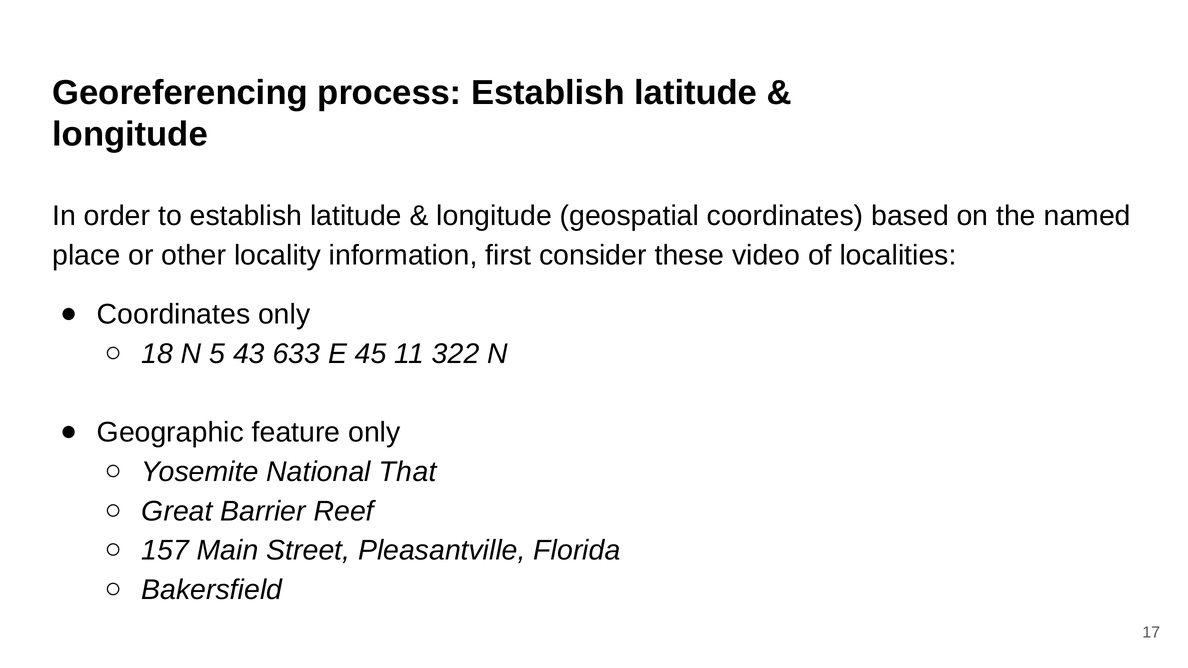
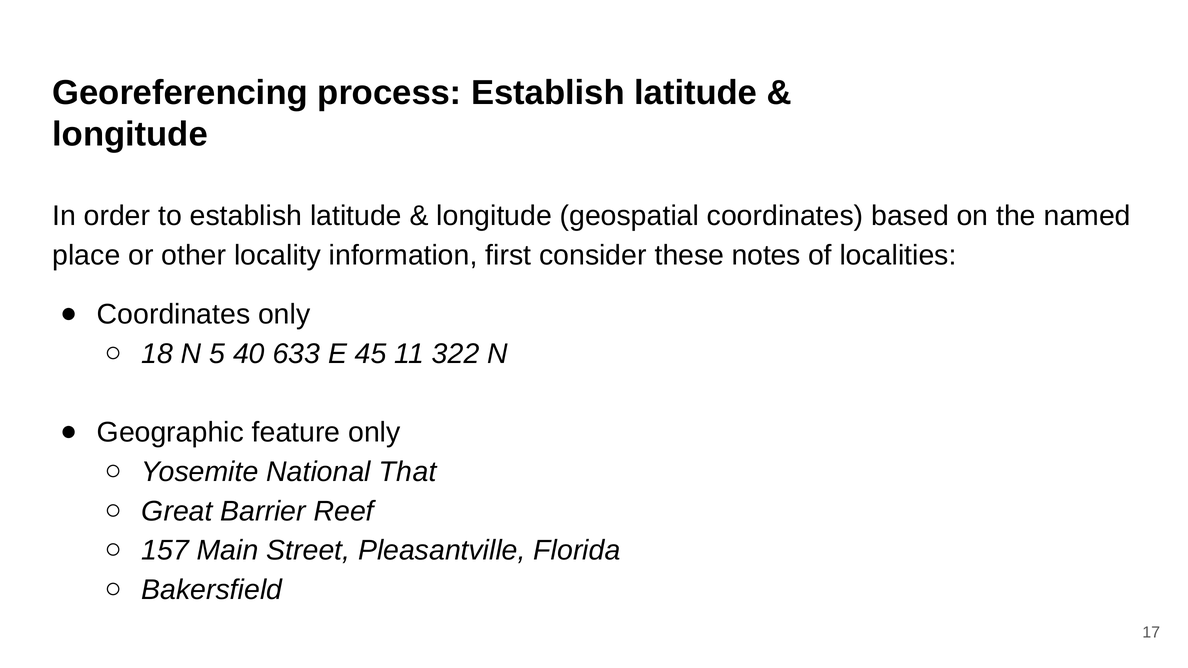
video: video -> notes
43: 43 -> 40
